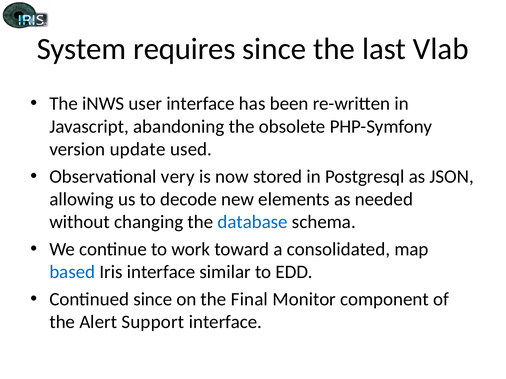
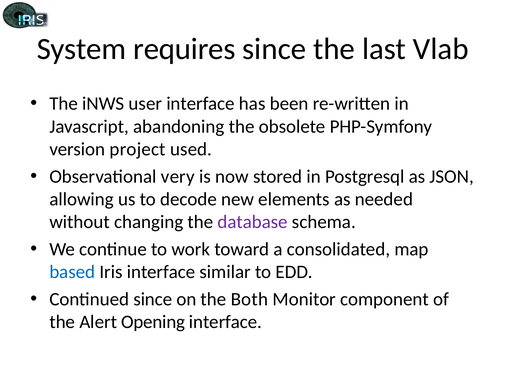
update: update -> project
database colour: blue -> purple
Final: Final -> Both
Support: Support -> Opening
